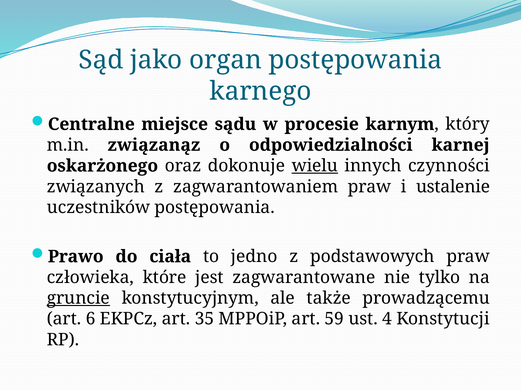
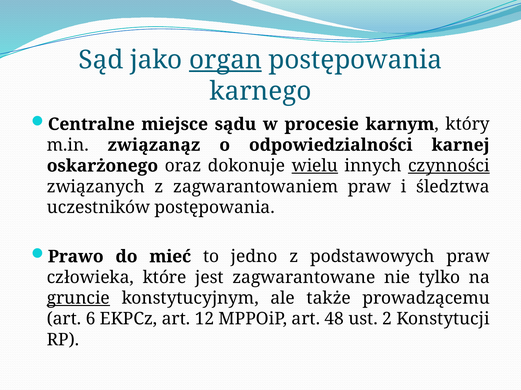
organ underline: none -> present
czynności underline: none -> present
ustalenie: ustalenie -> śledztwa
ciała: ciała -> mieć
35: 35 -> 12
59: 59 -> 48
4: 4 -> 2
